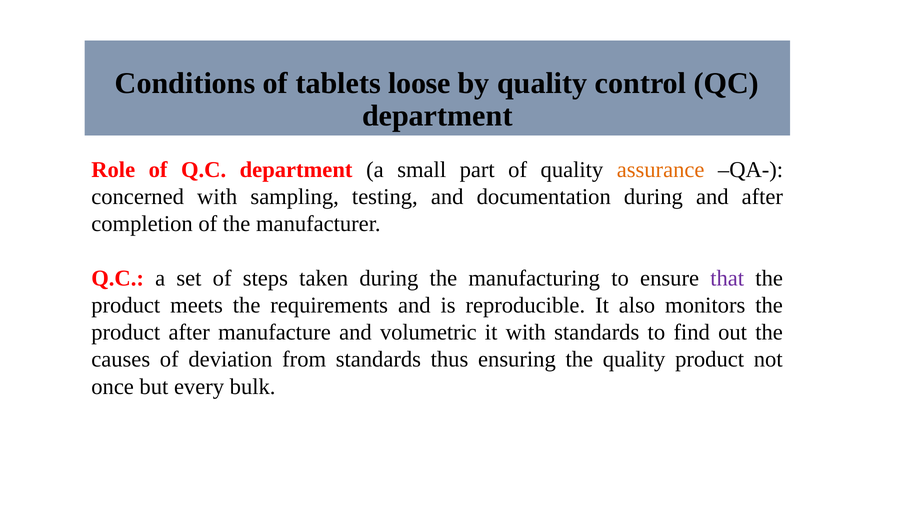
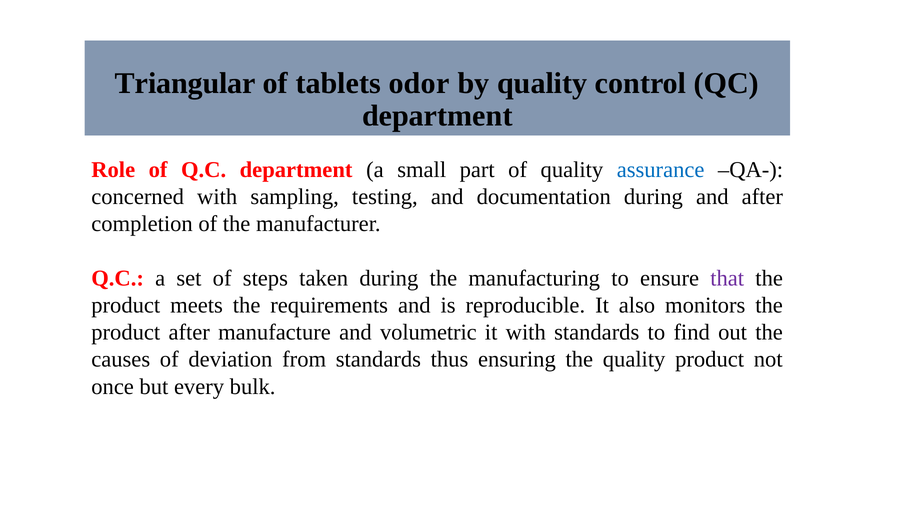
Conditions: Conditions -> Triangular
loose: loose -> odor
assurance colour: orange -> blue
